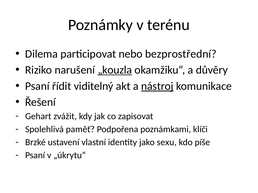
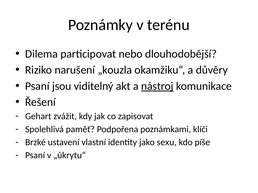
bezprostřední: bezprostřední -> dlouhodobější
„kouzla underline: present -> none
řídit: řídit -> jsou
